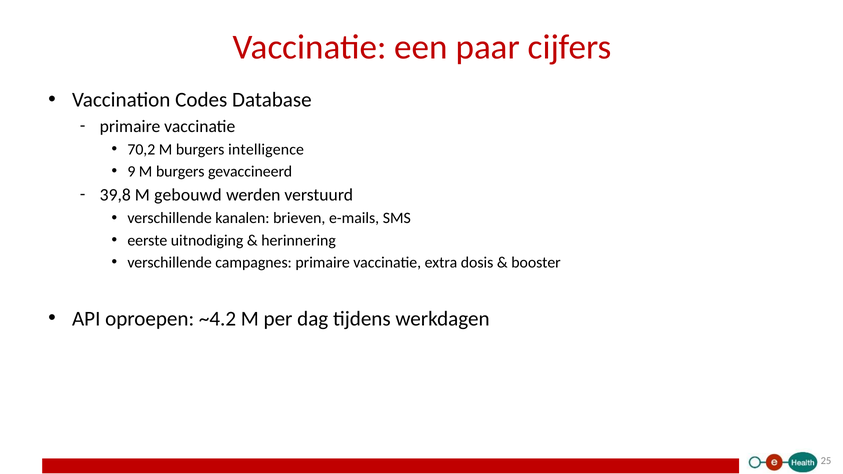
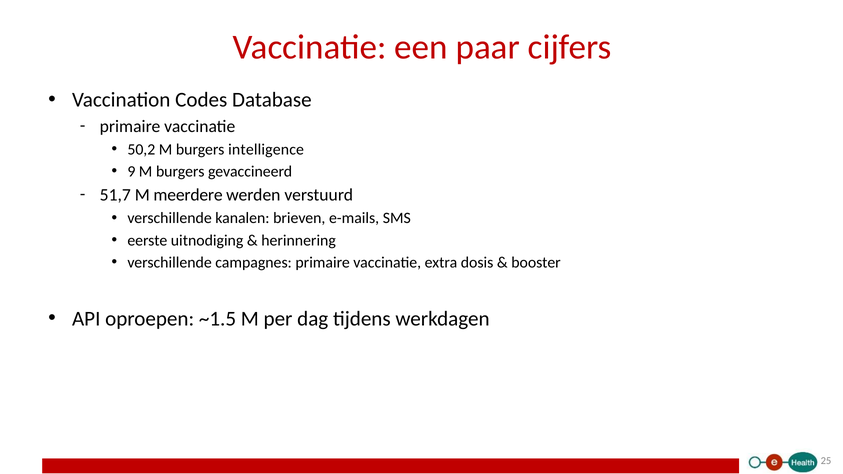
70,2: 70,2 -> 50,2
39,8: 39,8 -> 51,7
gebouwd: gebouwd -> meerdere
~4.2: ~4.2 -> ~1.5
